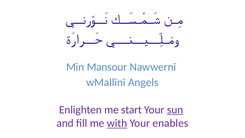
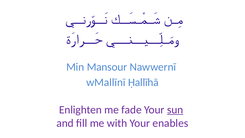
Angels: Angels -> Ḥallīhā
start: start -> fade
with underline: present -> none
